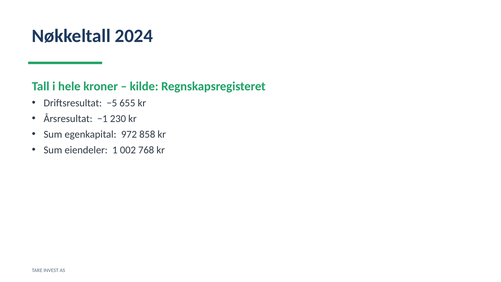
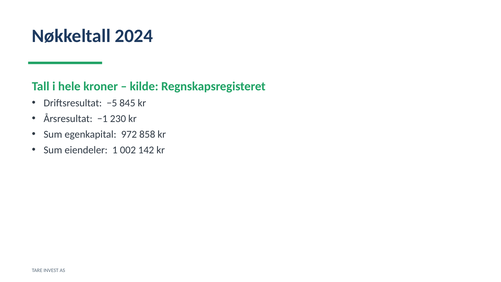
655: 655 -> 845
768: 768 -> 142
